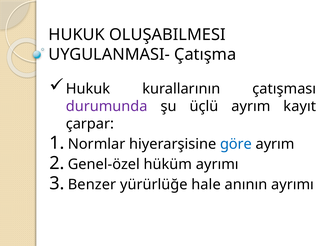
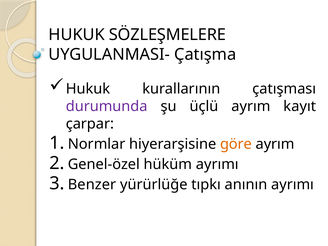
OLUŞABILMESI: OLUŞABILMESI -> SÖZLEŞMELERE
göre colour: blue -> orange
hale: hale -> tıpkı
